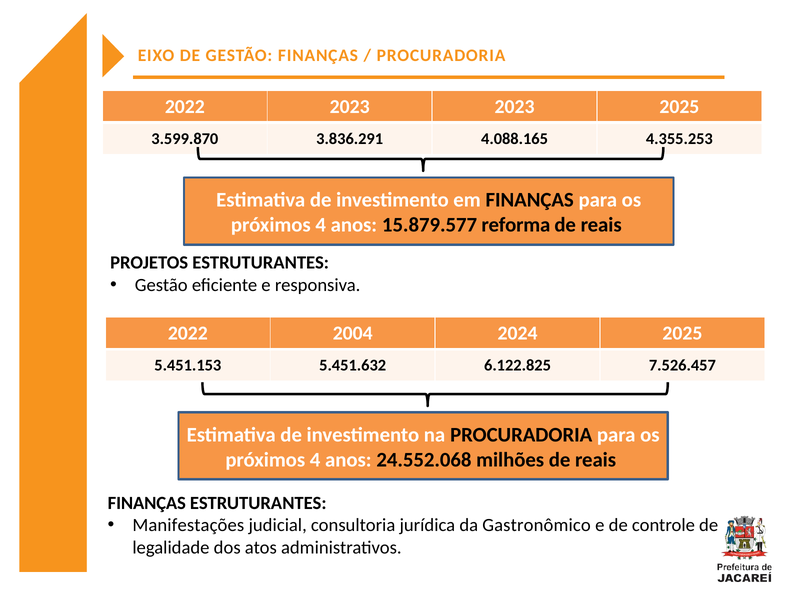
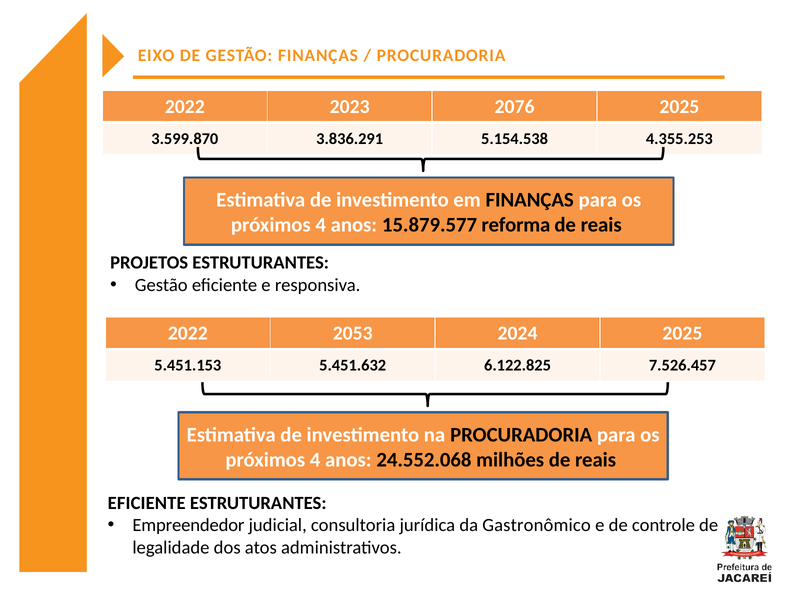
2023 2023: 2023 -> 2076
4.088.165: 4.088.165 -> 5.154.538
2004: 2004 -> 2053
FINANÇAS at (147, 503): FINANÇAS -> EFICIENTE
Manifestações: Manifestações -> Empreendedor
